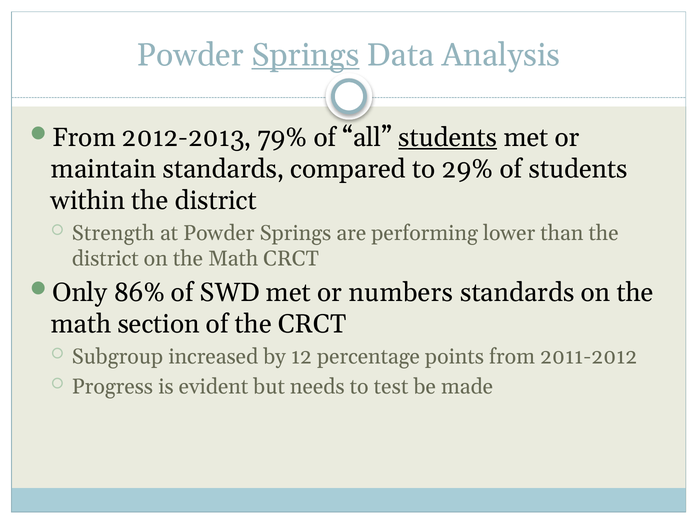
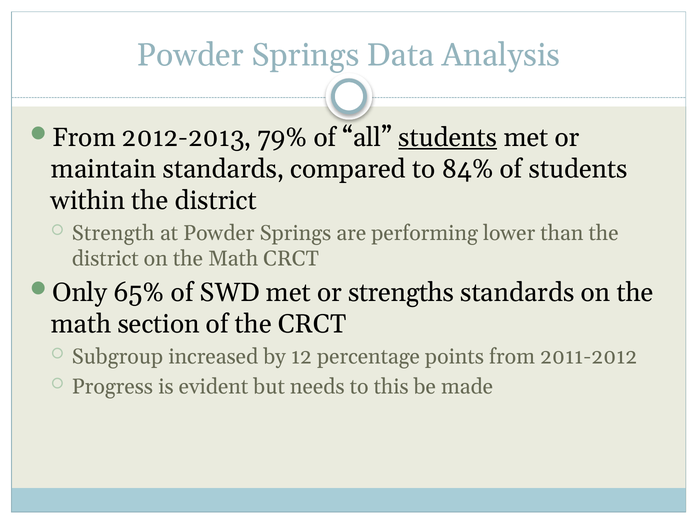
Springs at (306, 55) underline: present -> none
29%: 29% -> 84%
86%: 86% -> 65%
numbers: numbers -> strengths
test: test -> this
